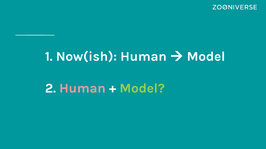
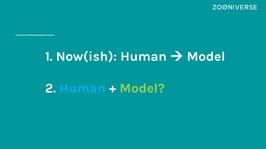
Human at (82, 89) colour: pink -> light blue
